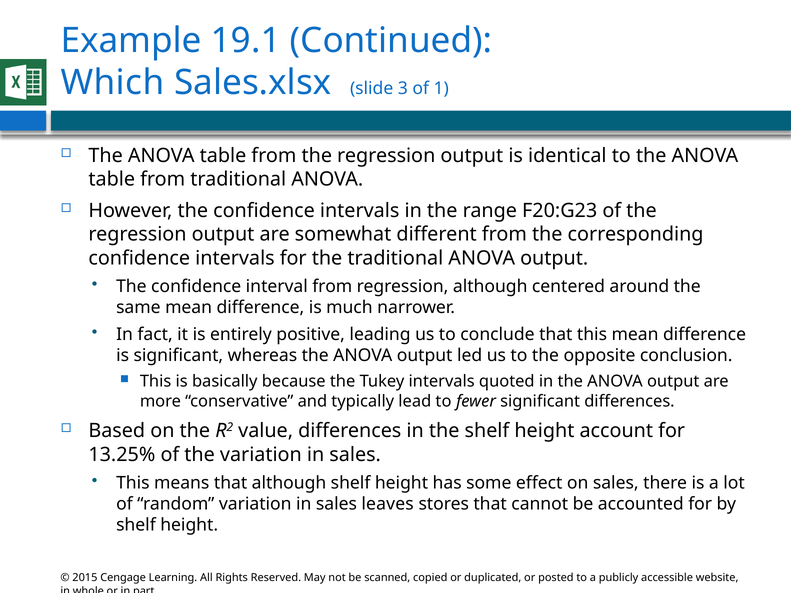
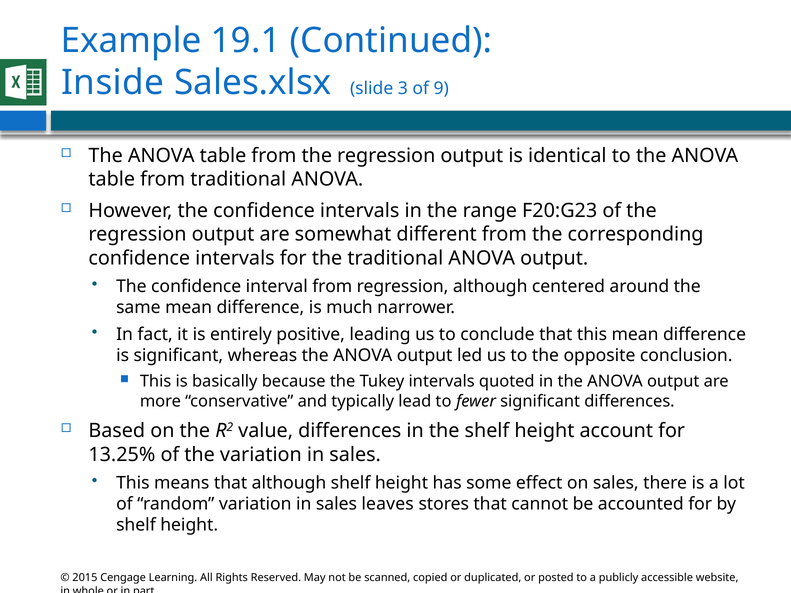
Which: Which -> Inside
1: 1 -> 9
